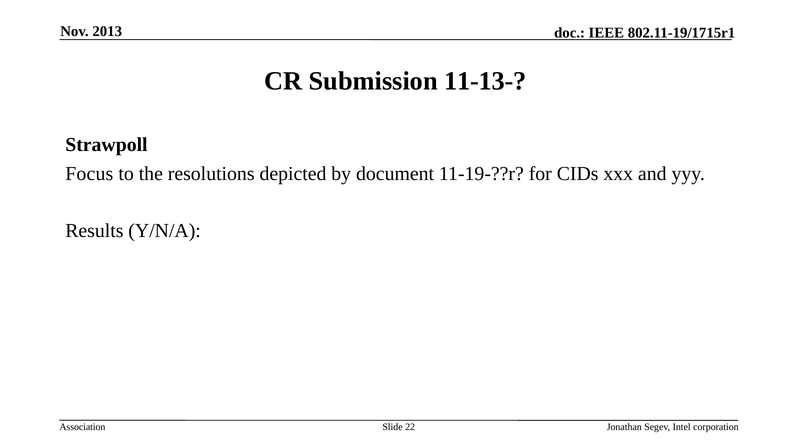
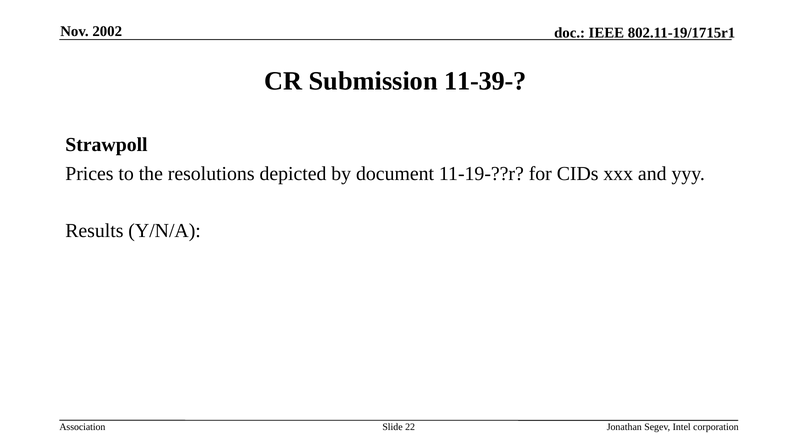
2013: 2013 -> 2002
11-13-: 11-13- -> 11-39-
Focus: Focus -> Prices
